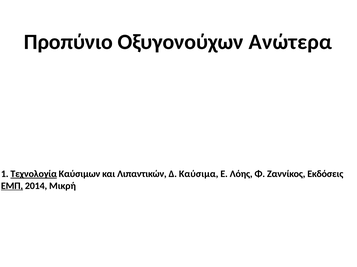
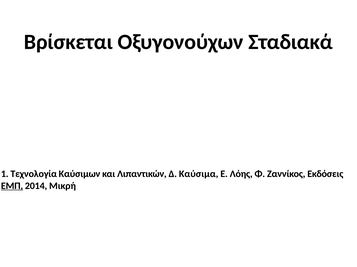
Προπύνιο: Προπύνιο -> Βρίσκεται
Ανώτερα: Ανώτερα -> Σταδιακά
Τεχνολογία underline: present -> none
